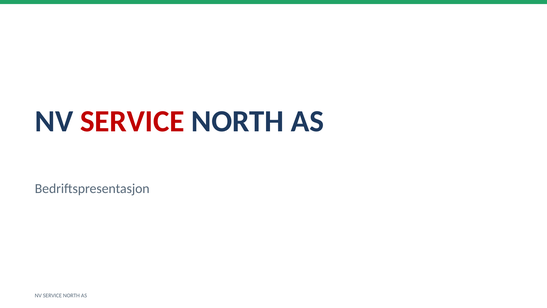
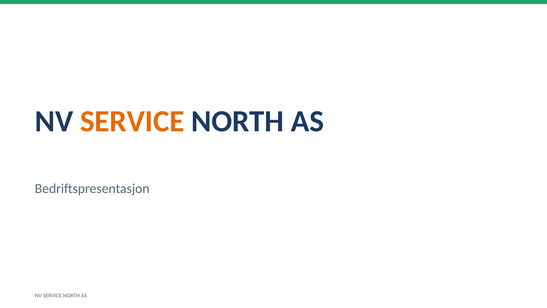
SERVICE at (132, 121) colour: red -> orange
